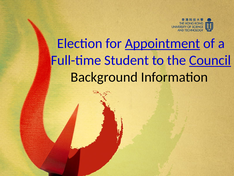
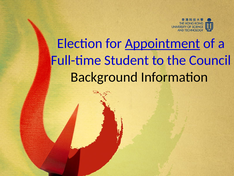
Council underline: present -> none
